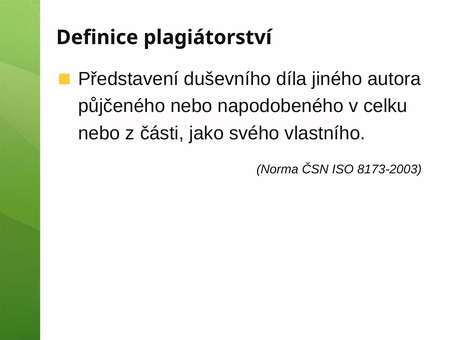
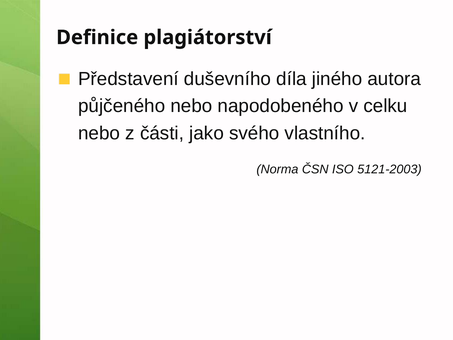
8173-2003: 8173-2003 -> 5121-2003
